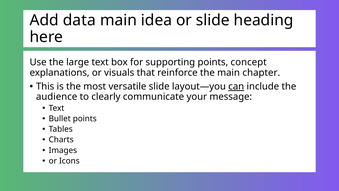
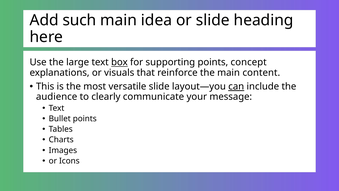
data: data -> such
box underline: none -> present
chapter: chapter -> content
